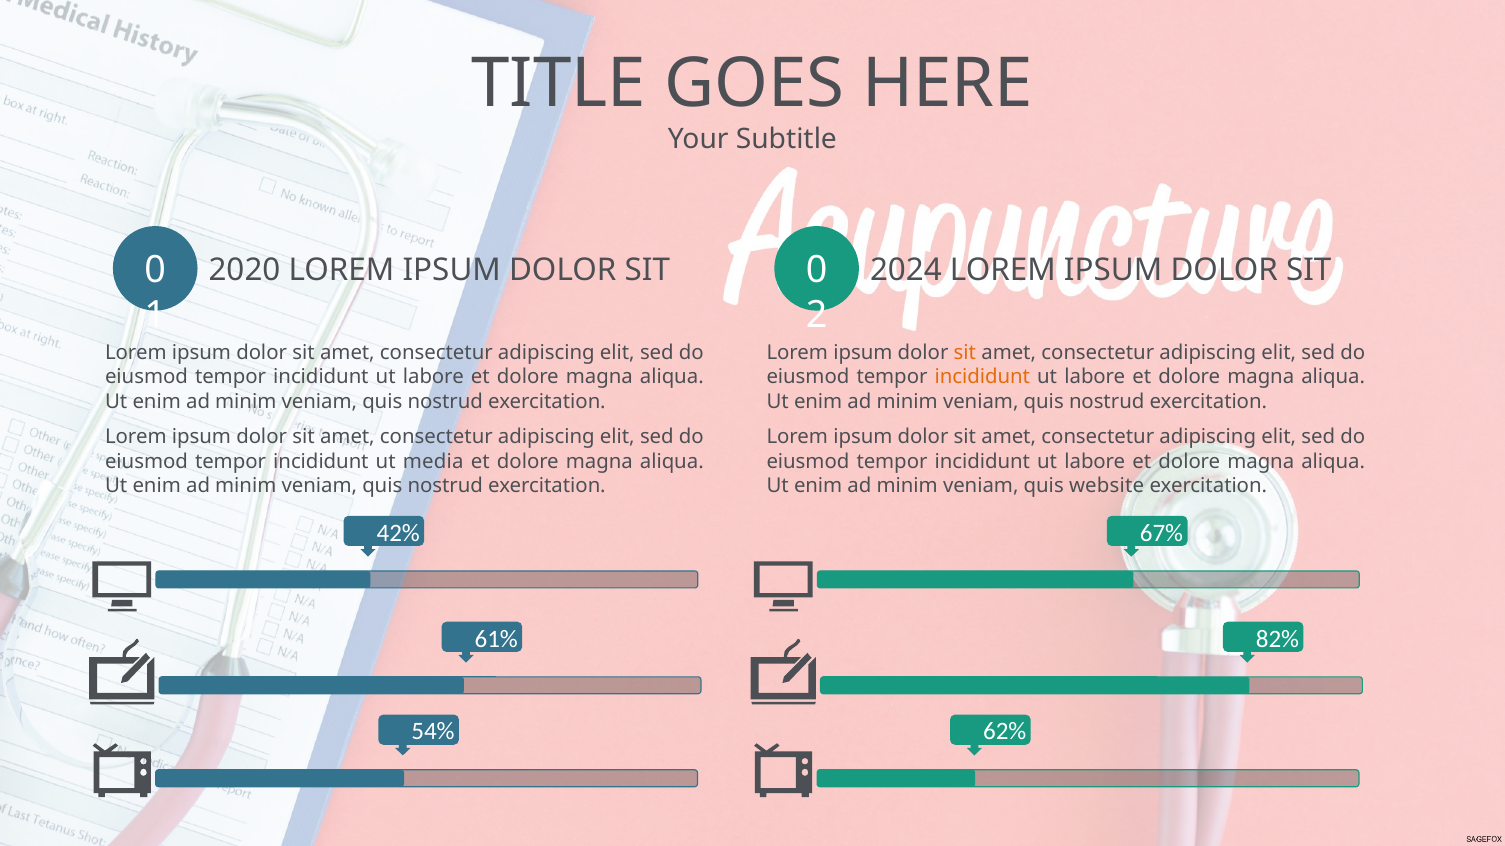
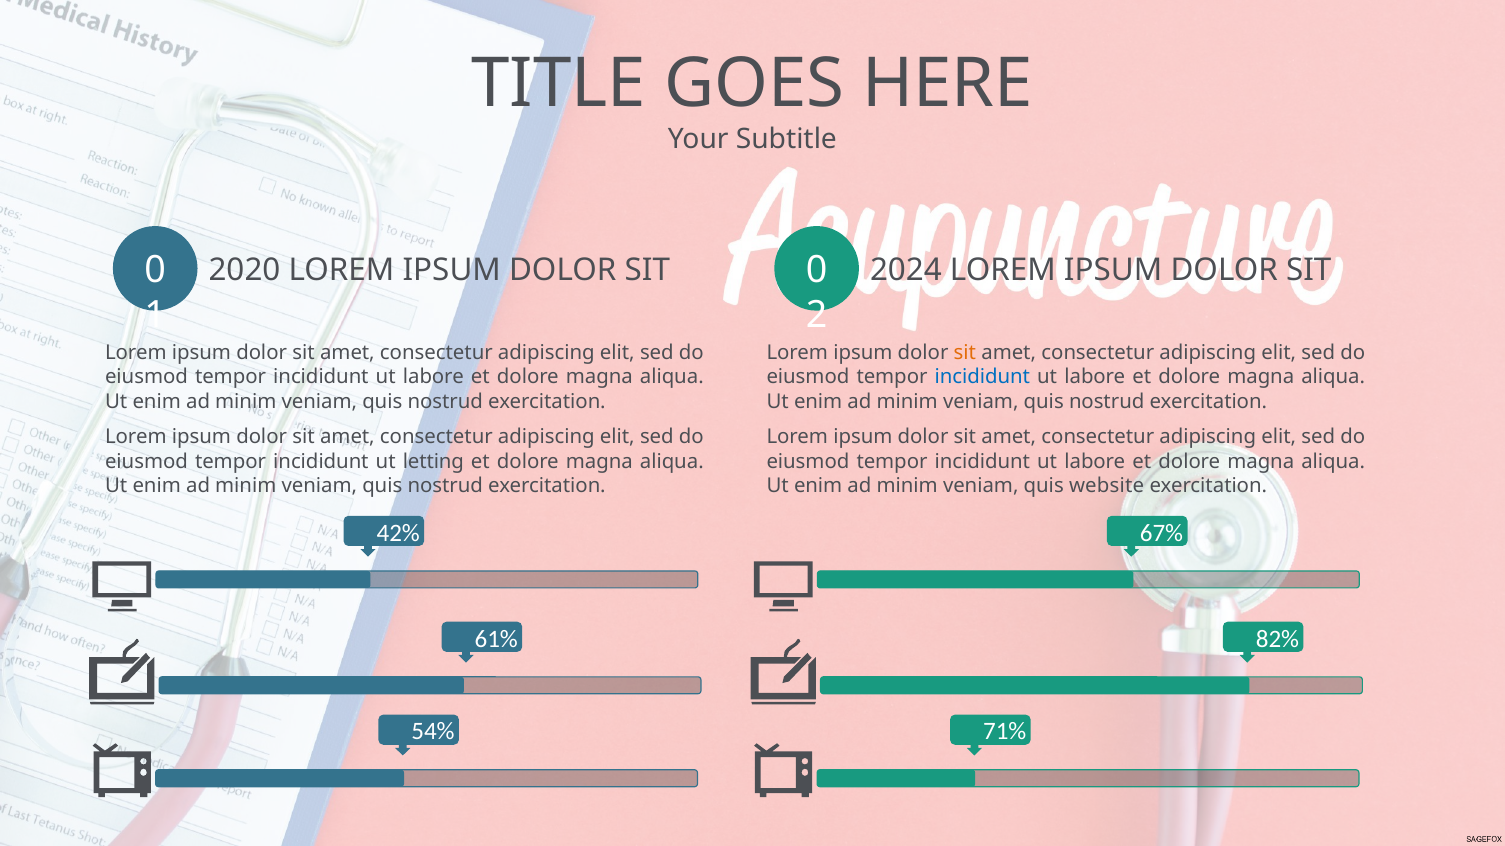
incididunt at (982, 377) colour: orange -> blue
media: media -> letting
62%: 62% -> 71%
